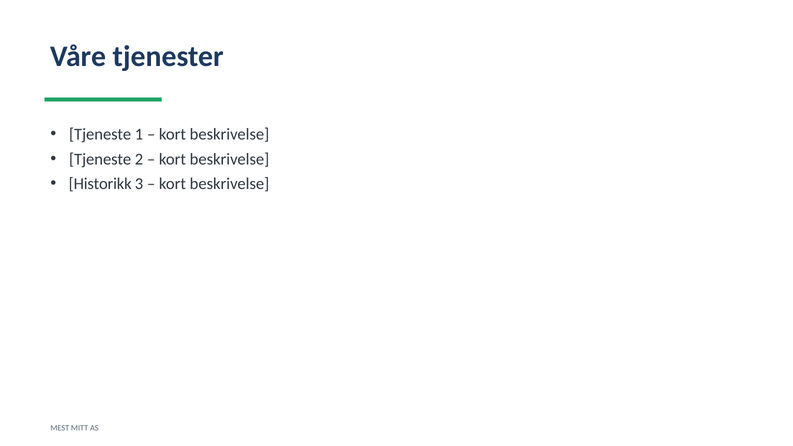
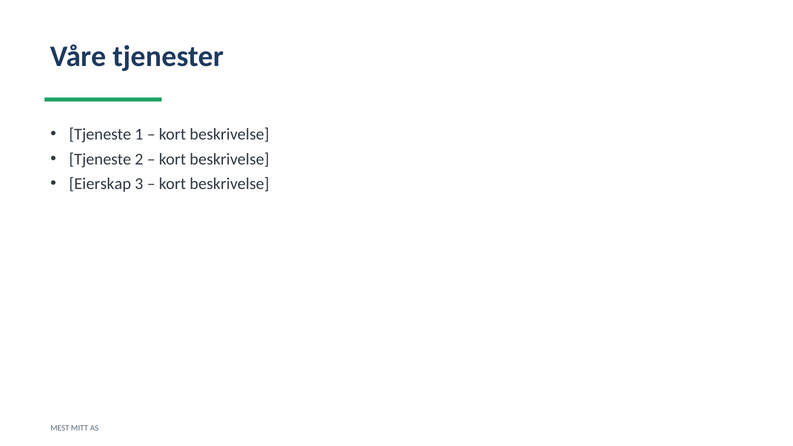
Historikk: Historikk -> Eierskap
